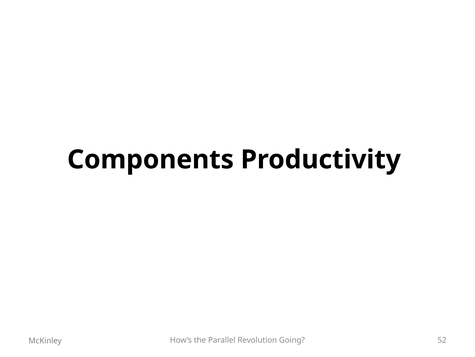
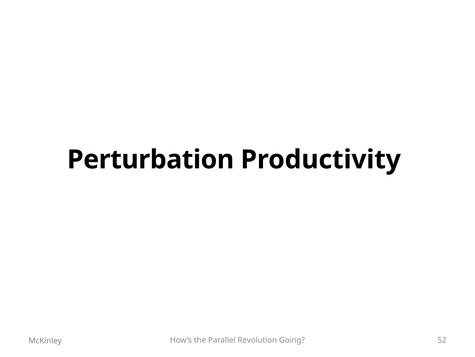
Components: Components -> Perturbation
